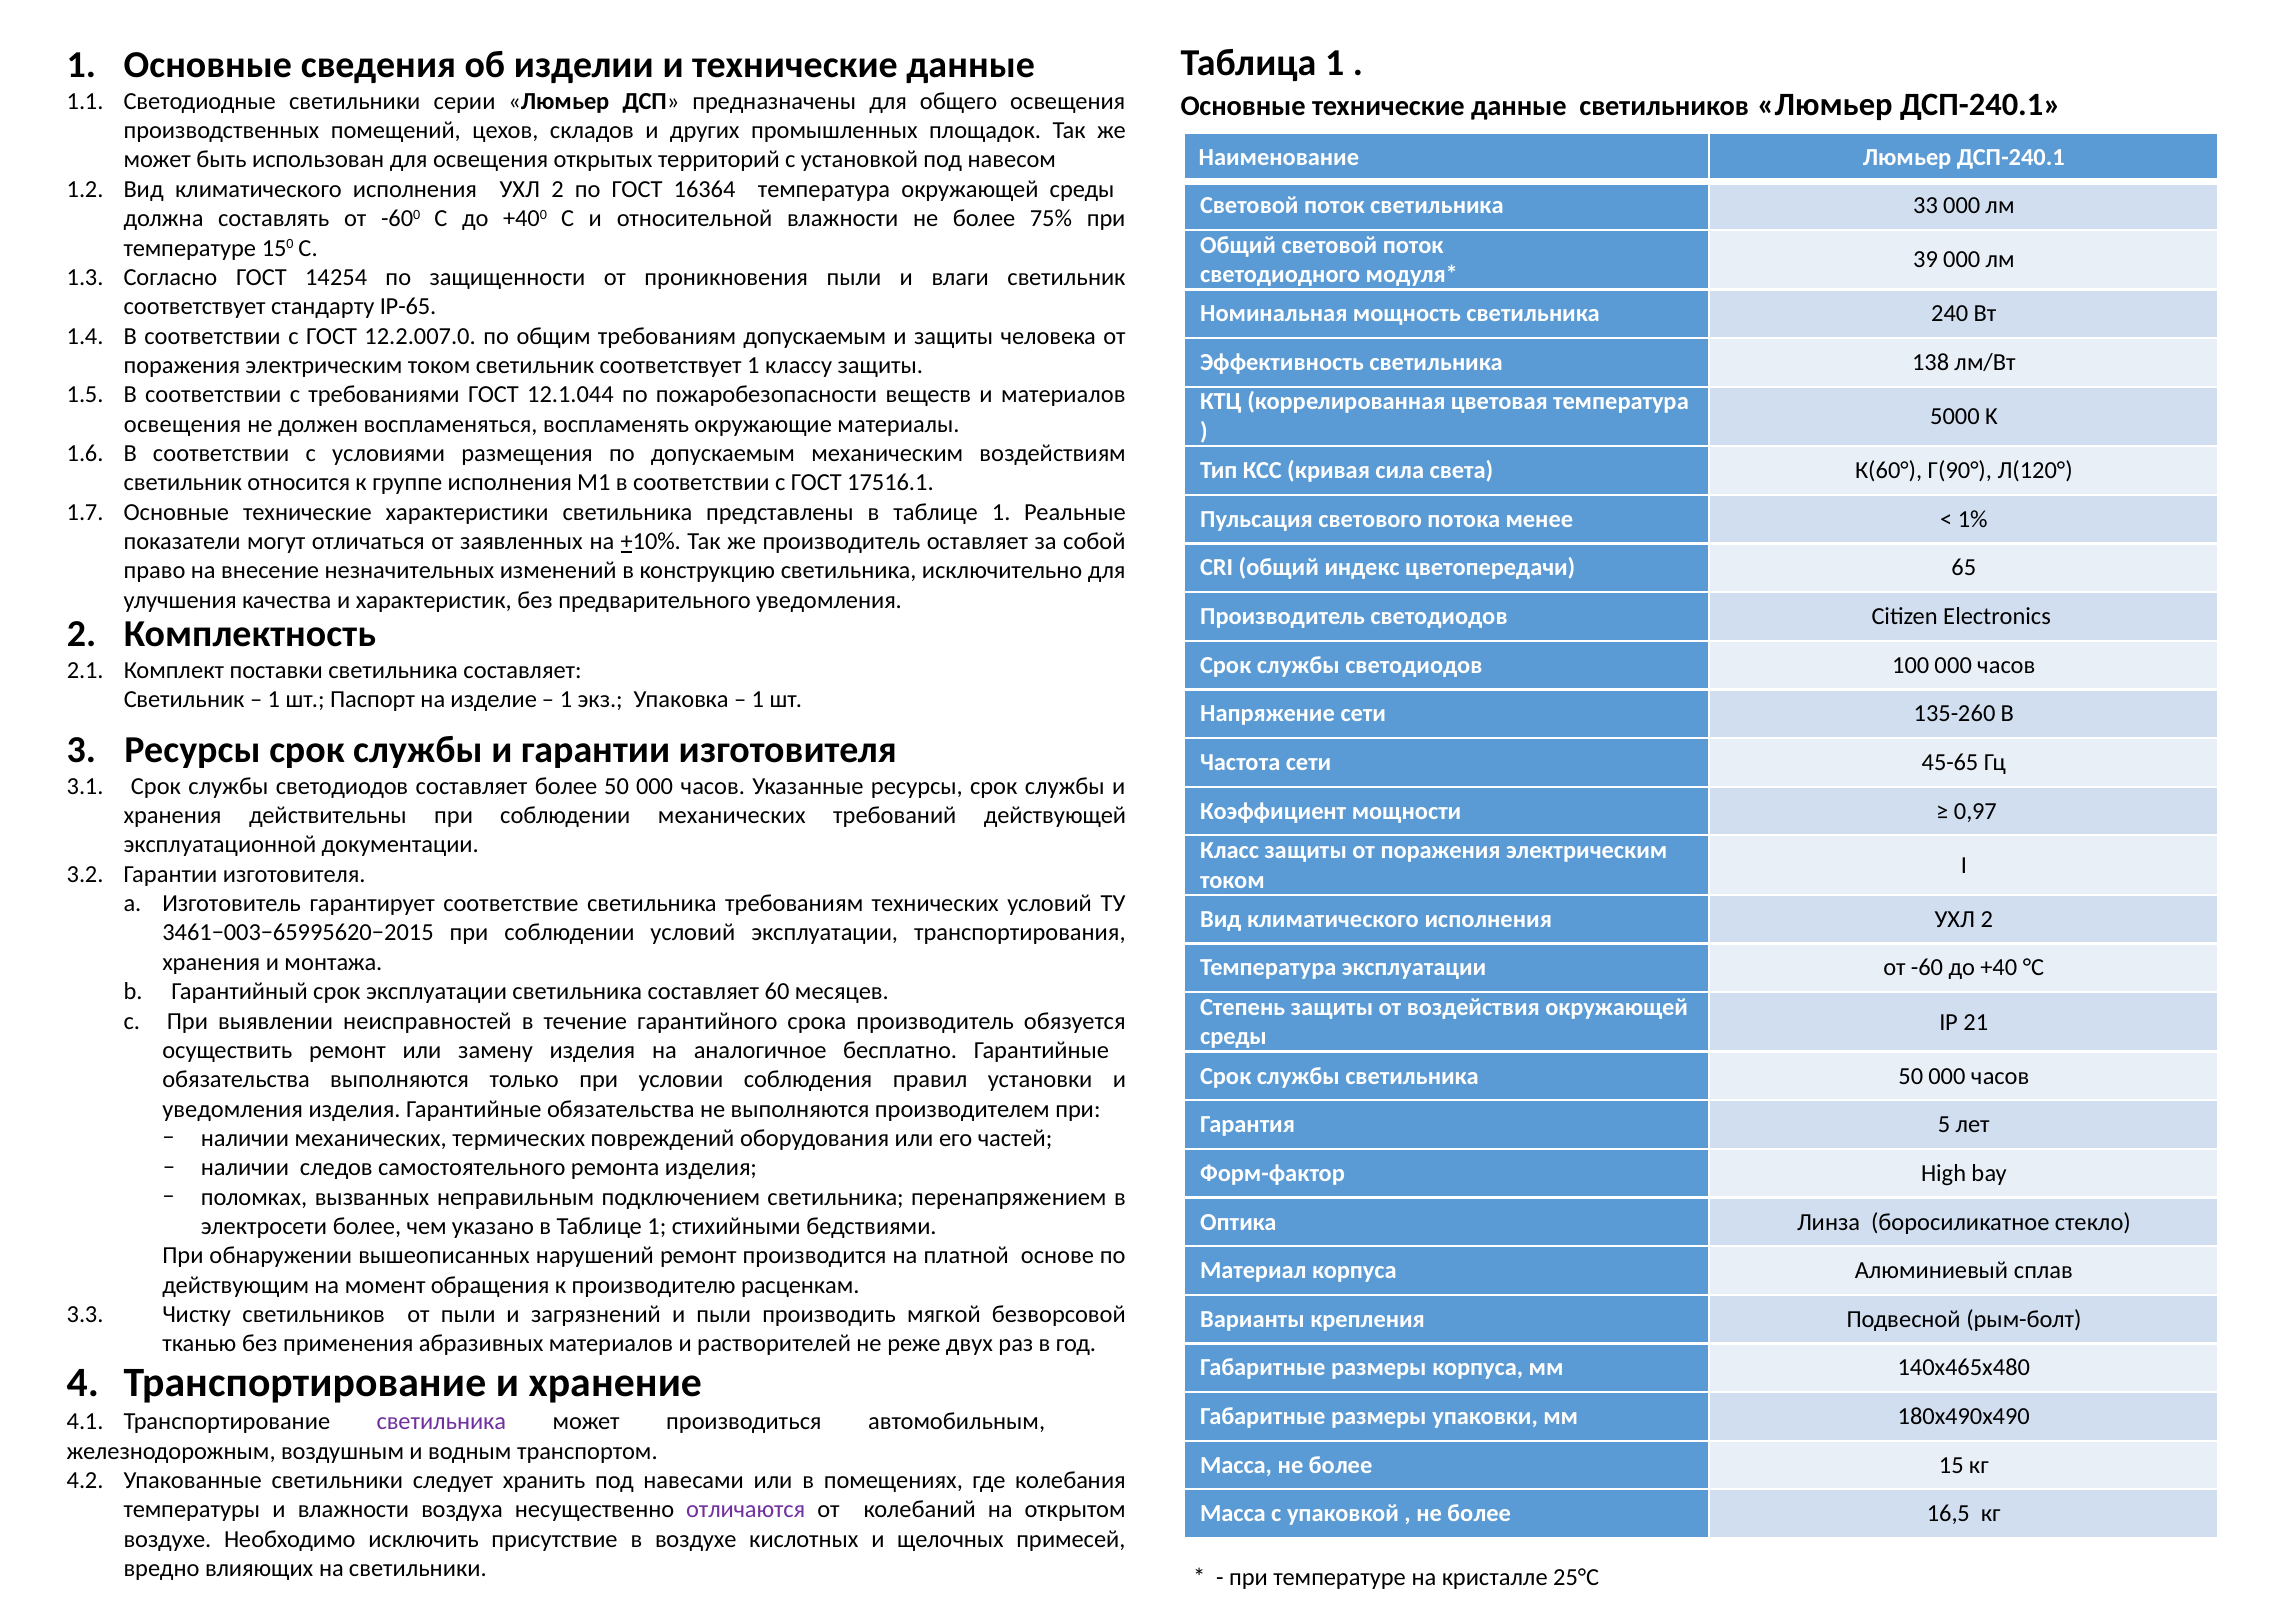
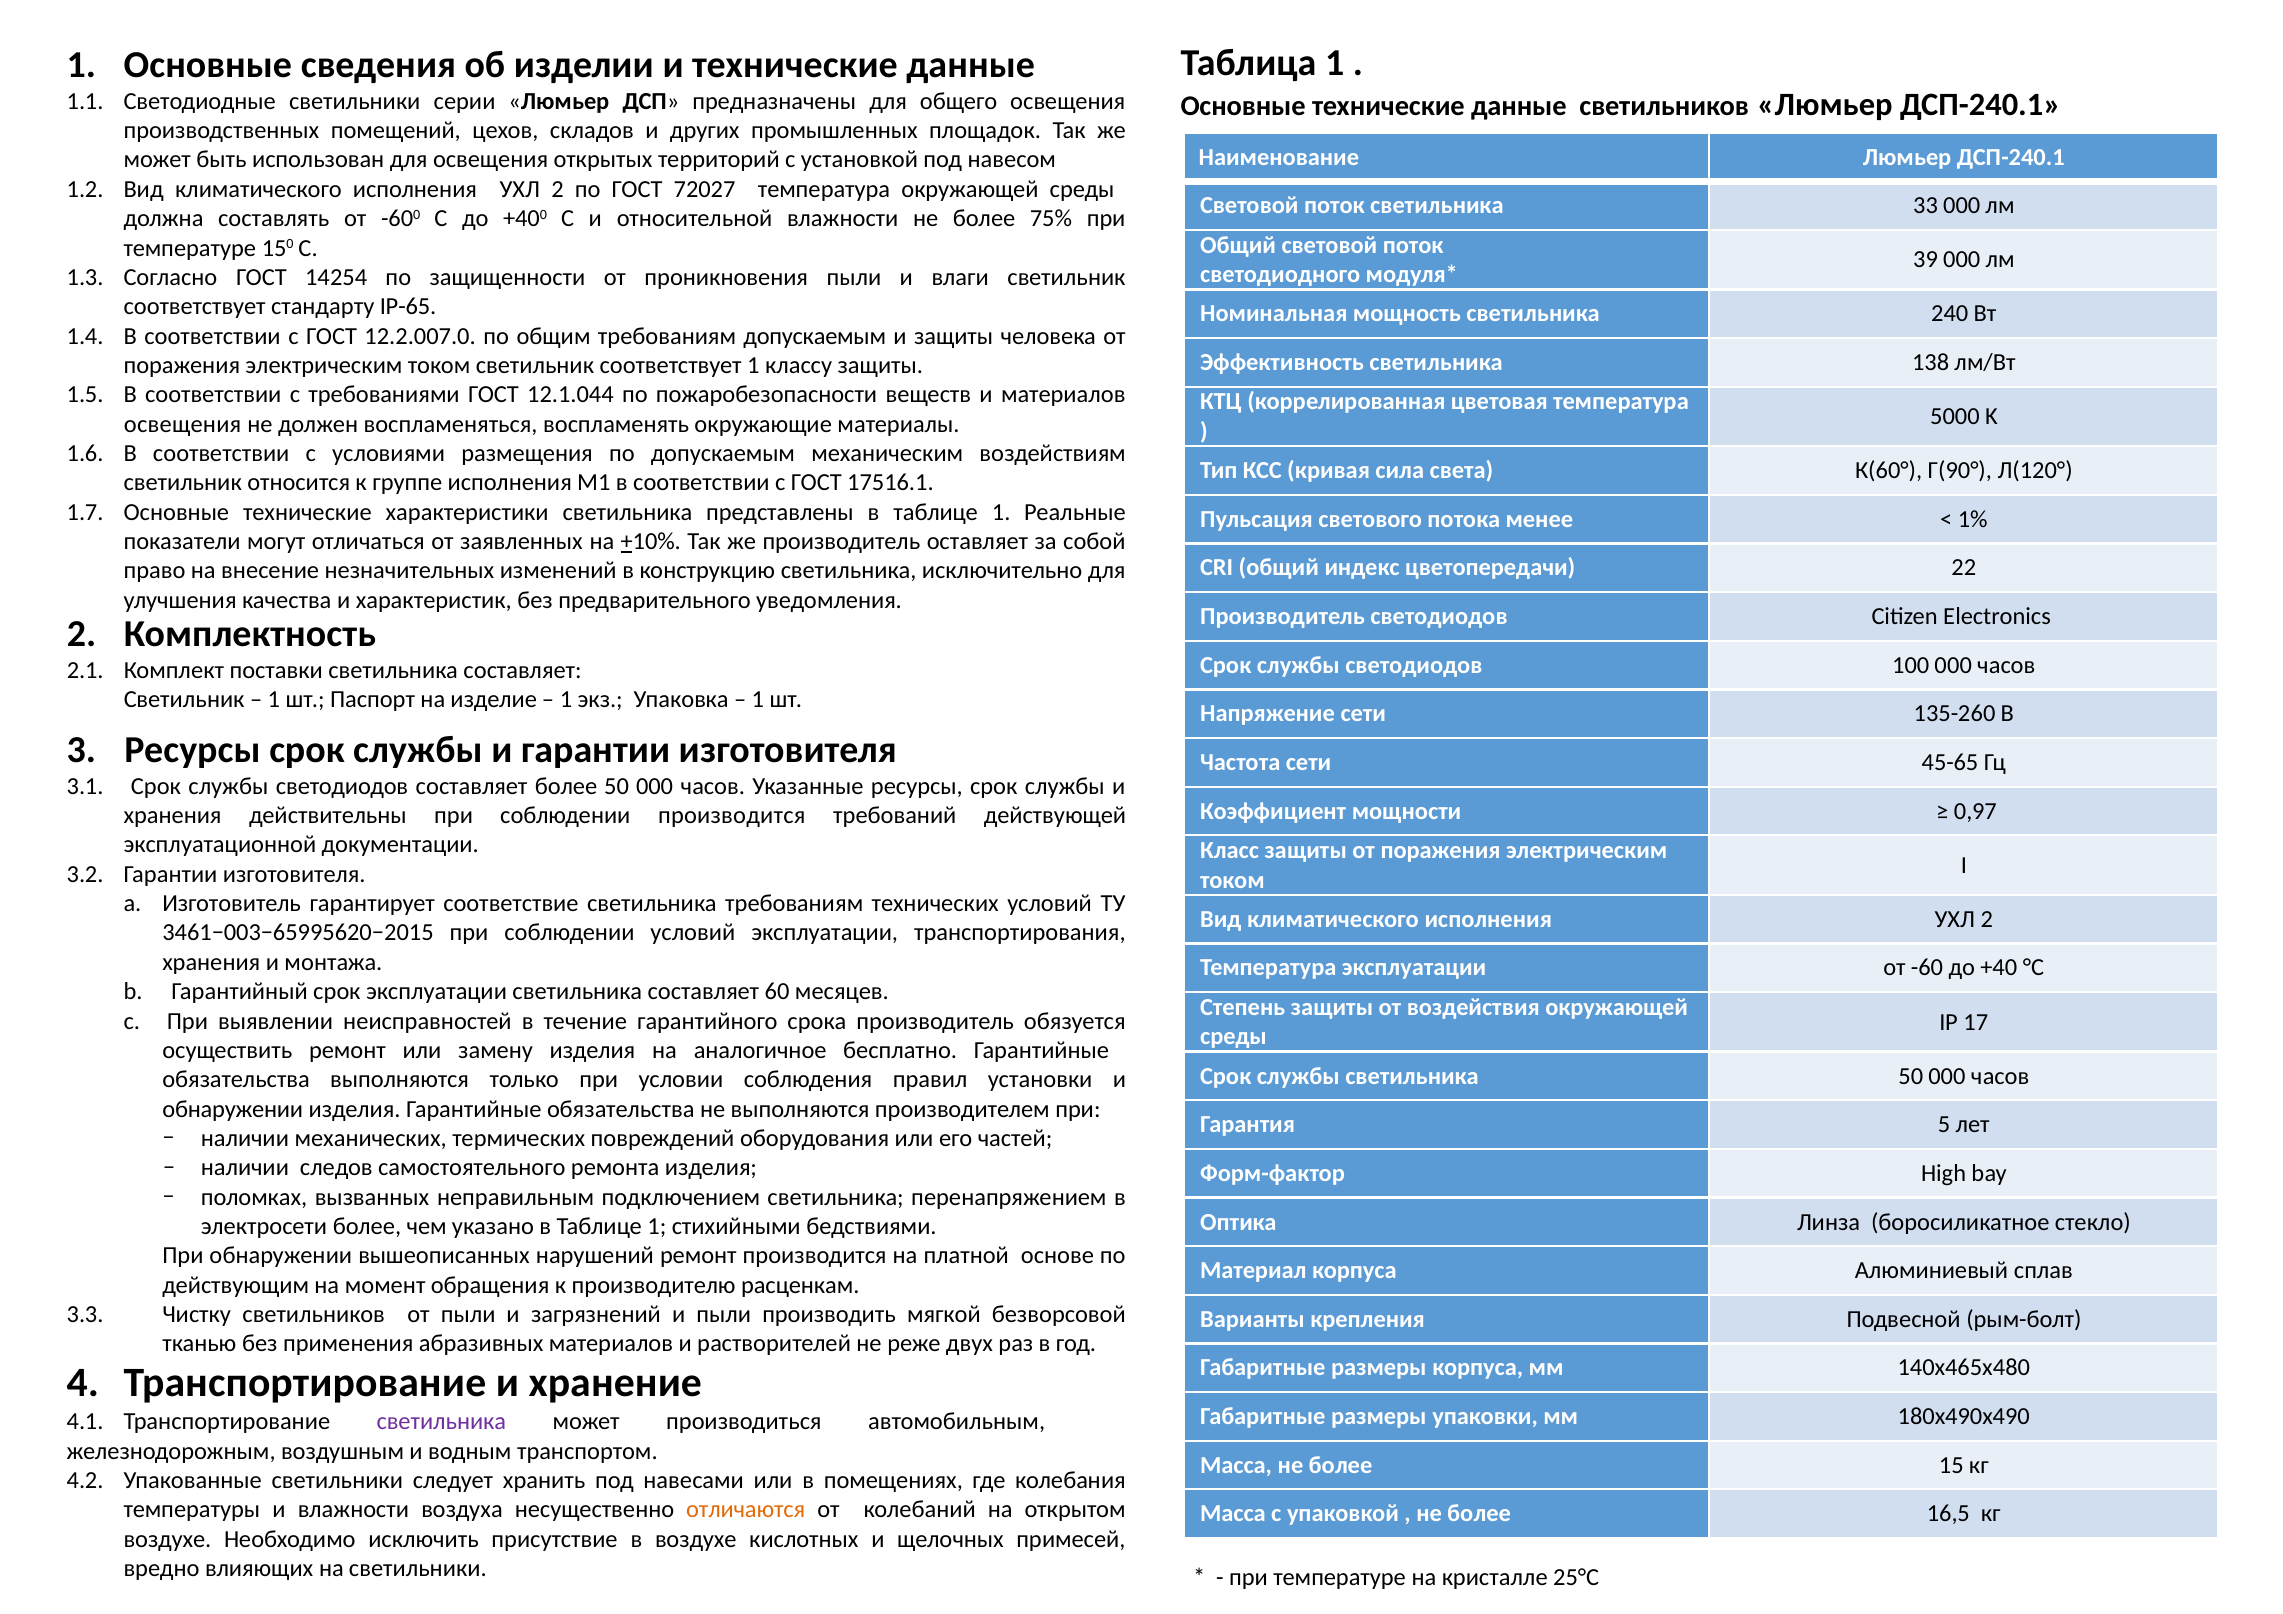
16364: 16364 -> 72027
65: 65 -> 22
соблюдении механических: механических -> производится
21: 21 -> 17
уведомления at (233, 1109): уведомления -> обнаружении
отличаются colour: purple -> orange
